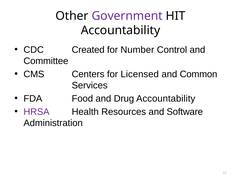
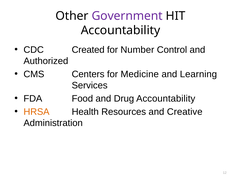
Committee: Committee -> Authorized
Licensed: Licensed -> Medicine
Common: Common -> Learning
HRSA colour: purple -> orange
Software: Software -> Creative
